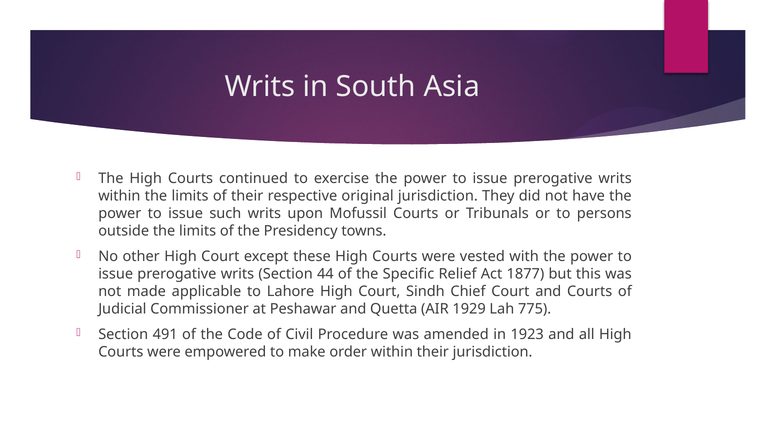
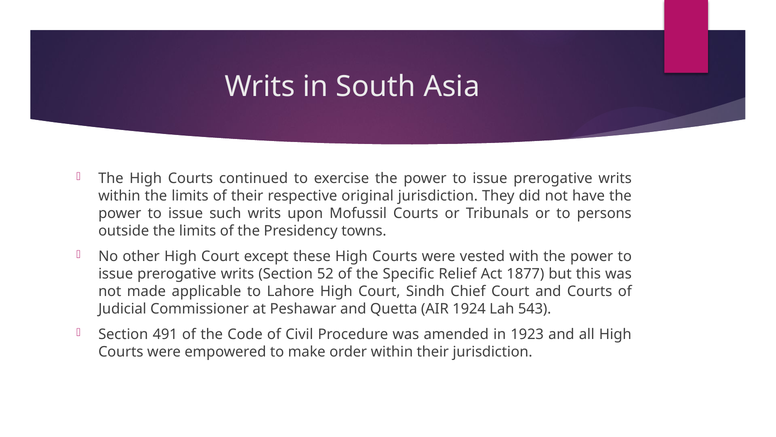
44: 44 -> 52
1929: 1929 -> 1924
775: 775 -> 543
